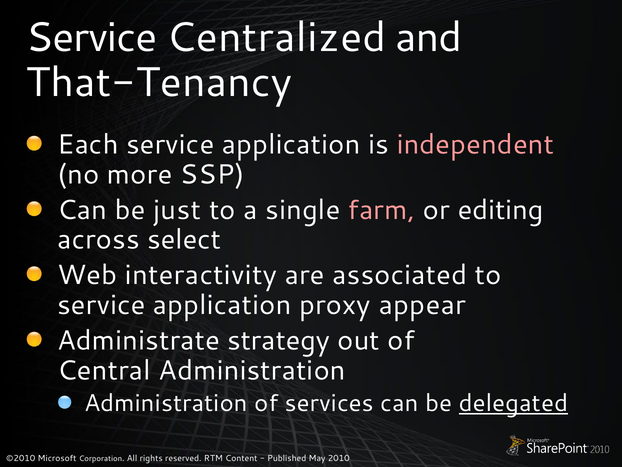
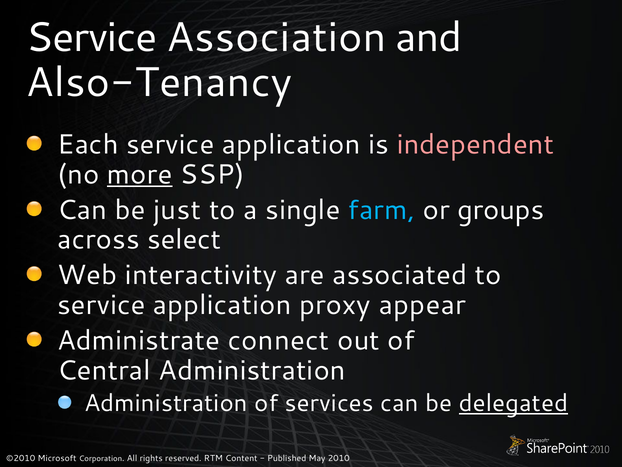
Centralized: Centralized -> Association
That-Tenancy: That-Tenancy -> Also-Tenancy
more underline: none -> present
farm colour: pink -> light blue
editing: editing -> groups
strategy: strategy -> connect
